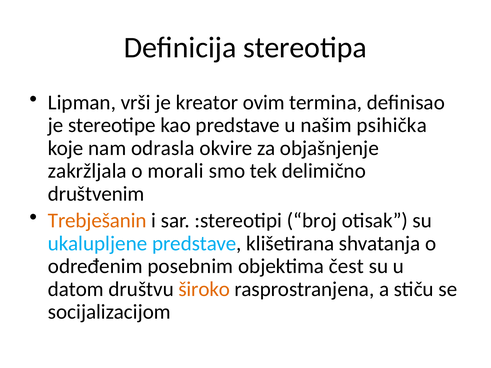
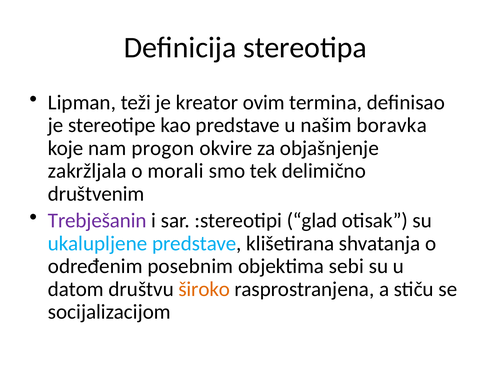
vrši: vrši -> teži
psihička: psihička -> boravka
odrasla: odrasla -> progon
Trebješanin colour: orange -> purple
broj: broj -> glad
čest: čest -> sebi
